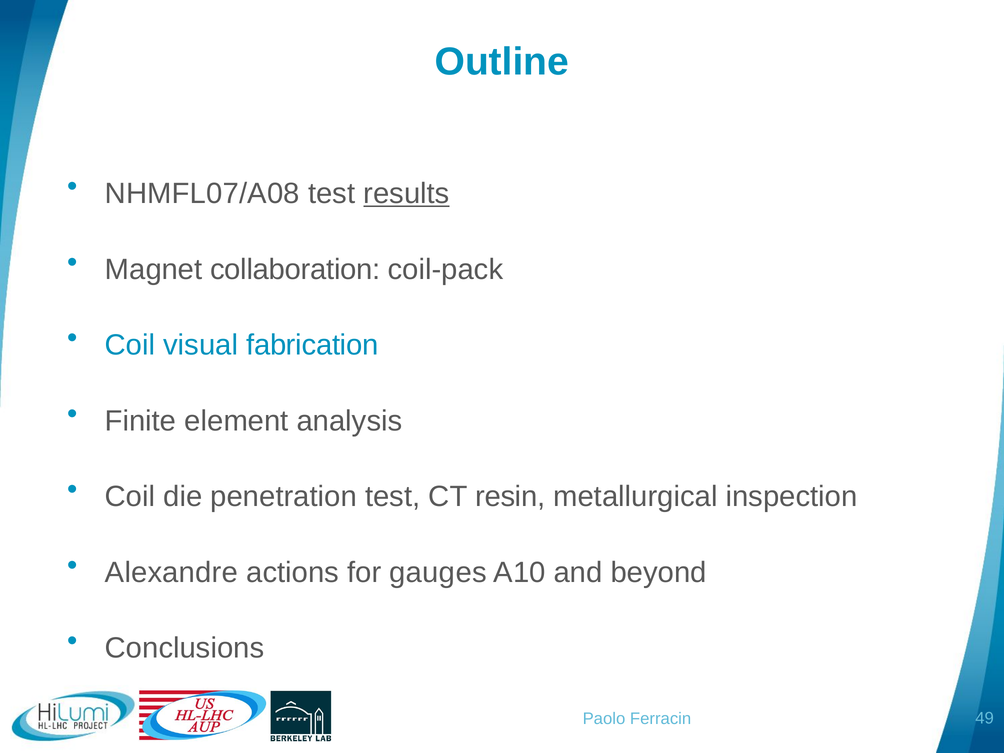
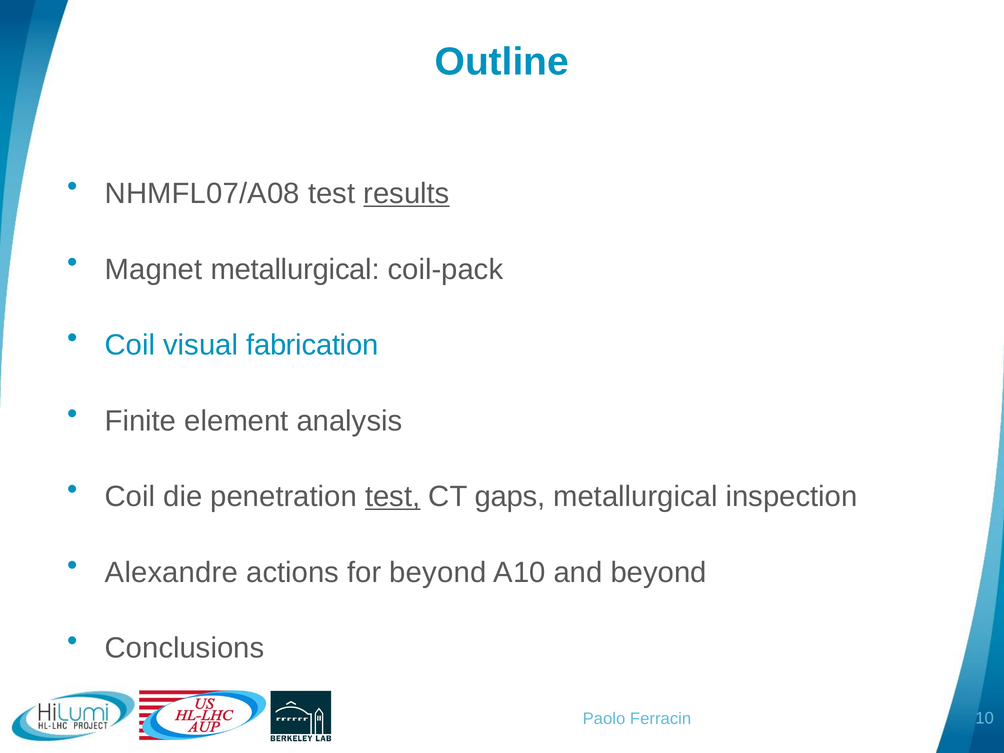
Magnet collaboration: collaboration -> metallurgical
test at (393, 497) underline: none -> present
resin: resin -> gaps
for gauges: gauges -> beyond
49: 49 -> 10
